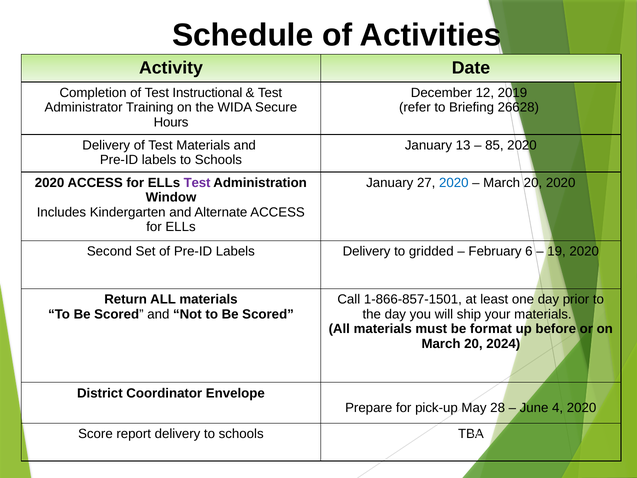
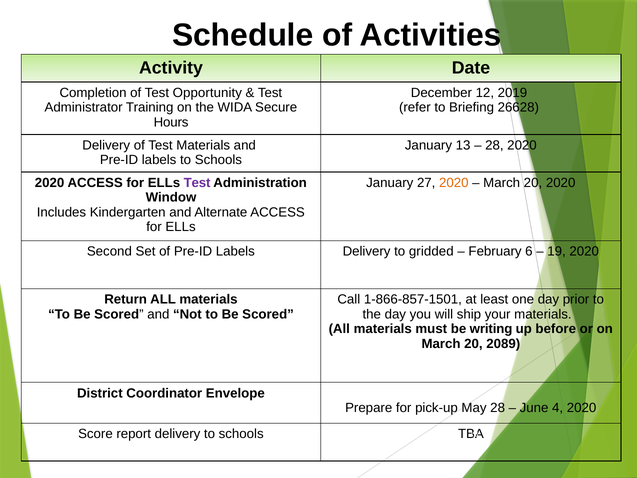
Instructional: Instructional -> Opportunity
85 at (494, 145): 85 -> 28
2020 at (454, 183) colour: blue -> orange
format: format -> writing
2024: 2024 -> 2089
